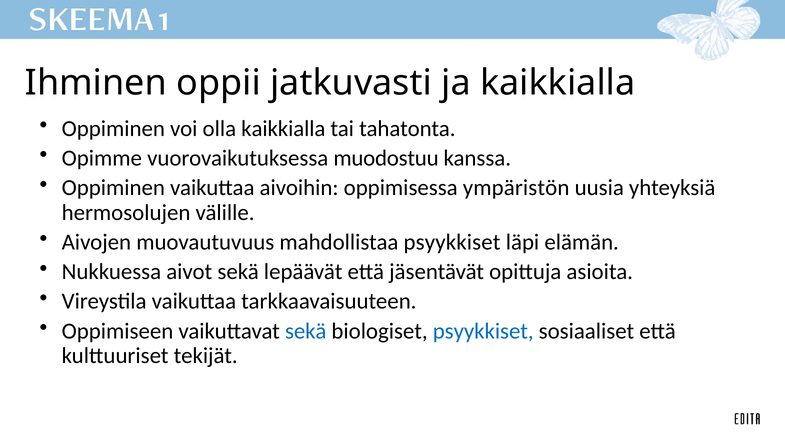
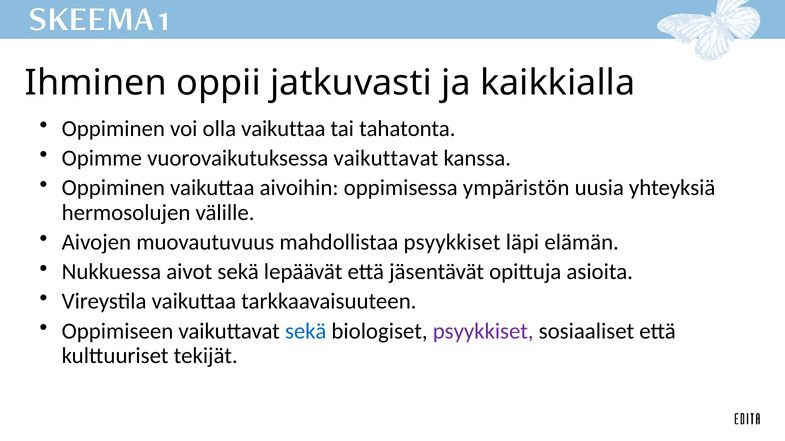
olla kaikkialla: kaikkialla -> vaikuttaa
vuorovaikutuksessa muodostuu: muodostuu -> vaikuttavat
psyykkiset at (483, 331) colour: blue -> purple
